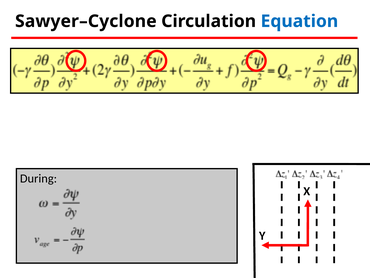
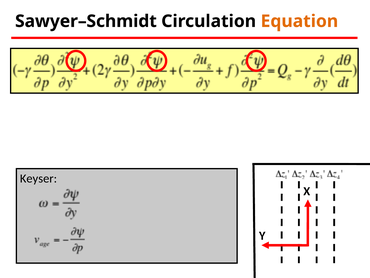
Sawyer–Cyclone: Sawyer–Cyclone -> Sawyer–Schmidt
Equation colour: blue -> orange
During: During -> Keyser
